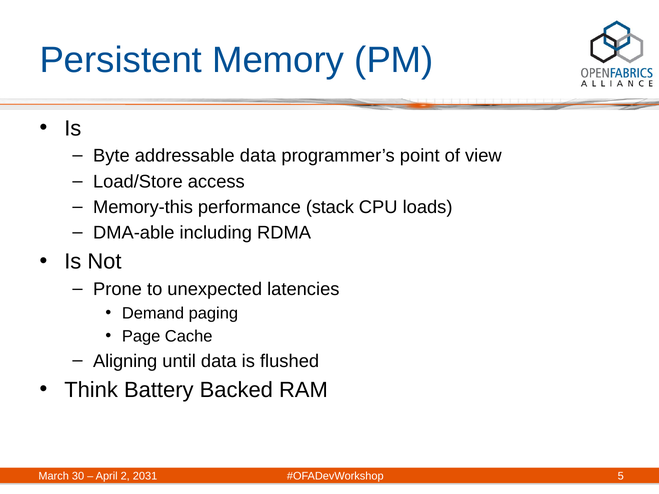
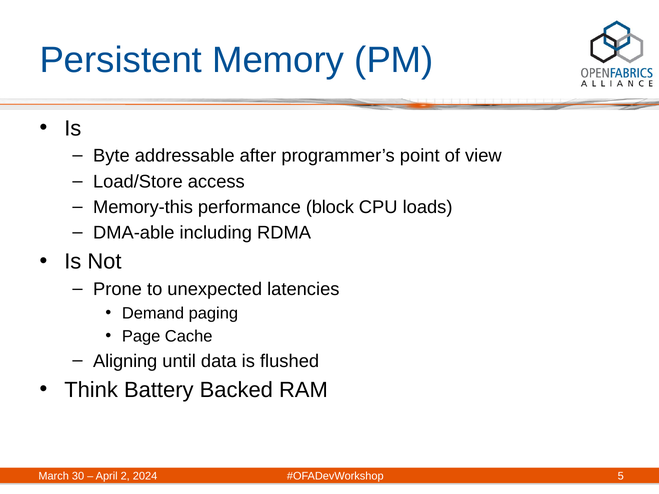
addressable data: data -> after
stack: stack -> block
2031: 2031 -> 2024
